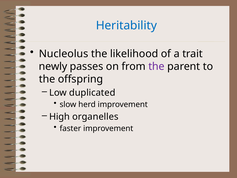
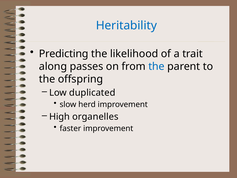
Nucleolus: Nucleolus -> Predicting
newly: newly -> along
the at (156, 66) colour: purple -> blue
